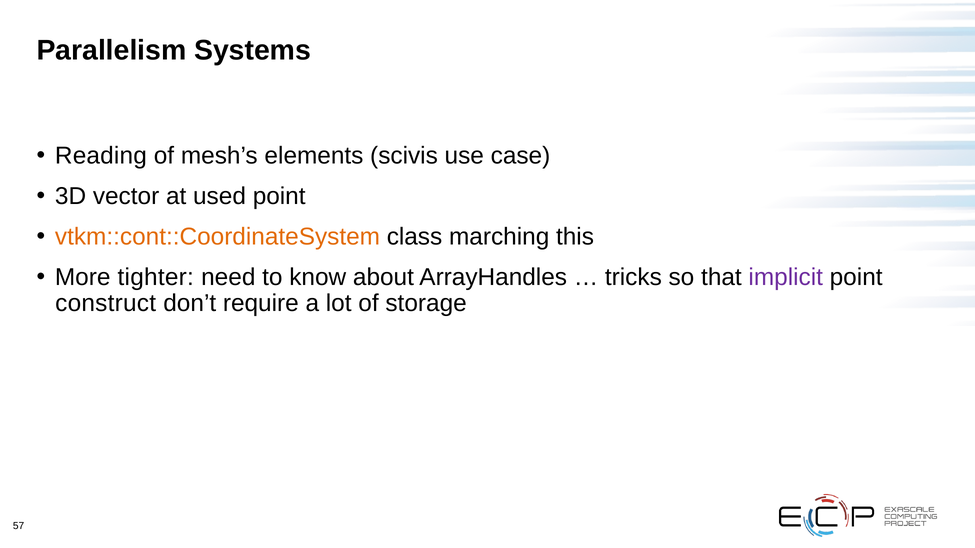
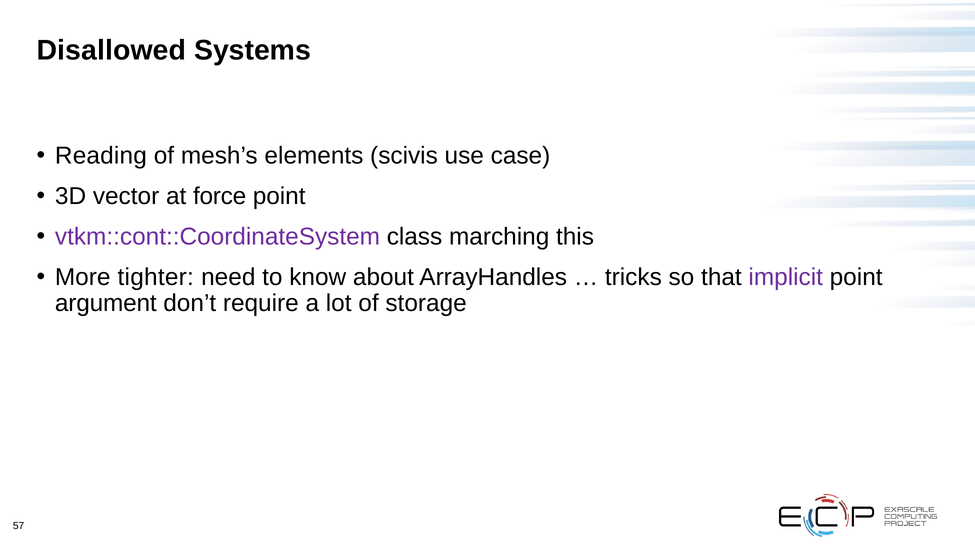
Parallelism: Parallelism -> Disallowed
used: used -> force
vtkm::cont::CoordinateSystem colour: orange -> purple
construct: construct -> argument
